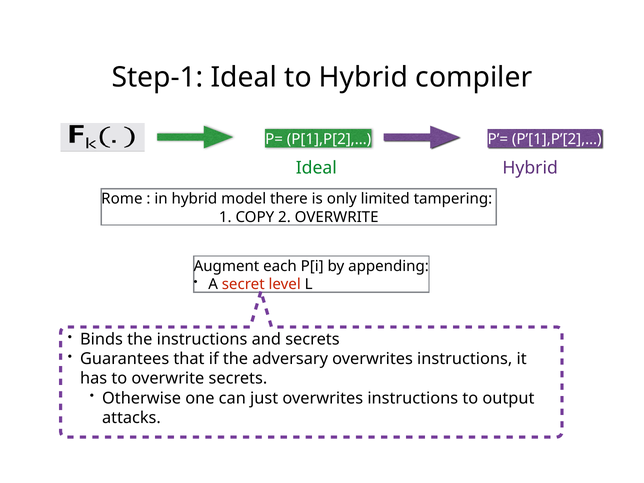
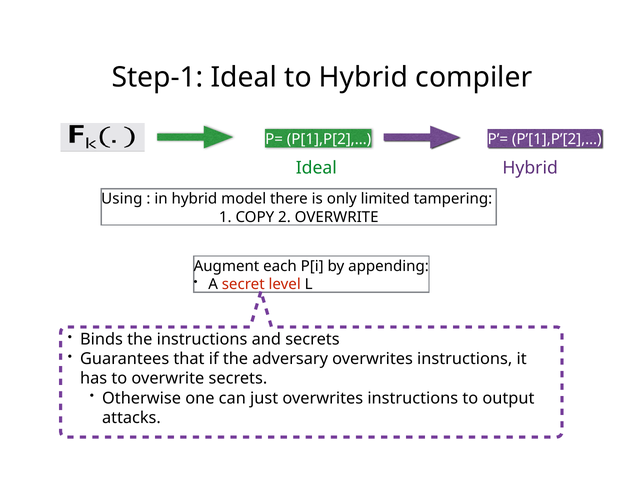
Rome: Rome -> Using
